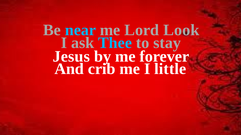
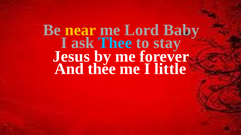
near colour: light blue -> yellow
Look: Look -> Baby
And crib: crib -> thee
